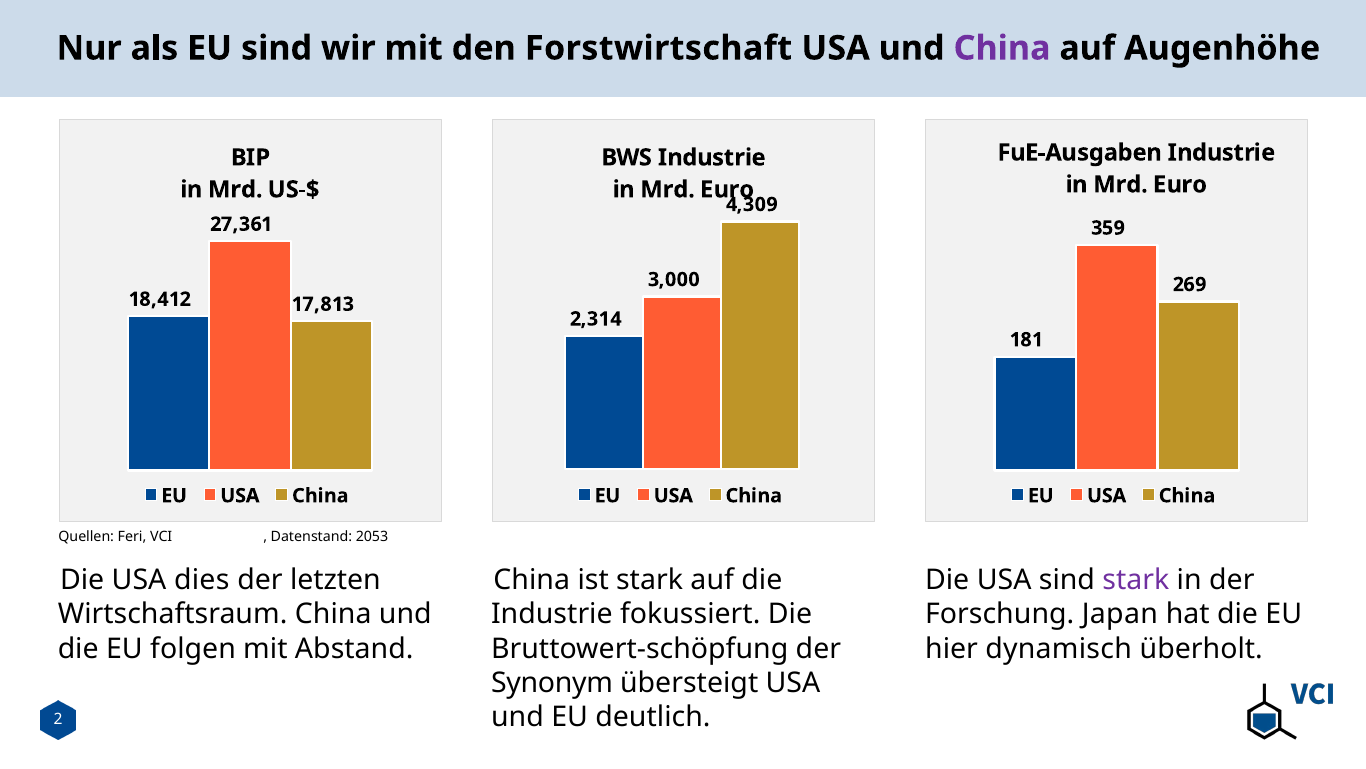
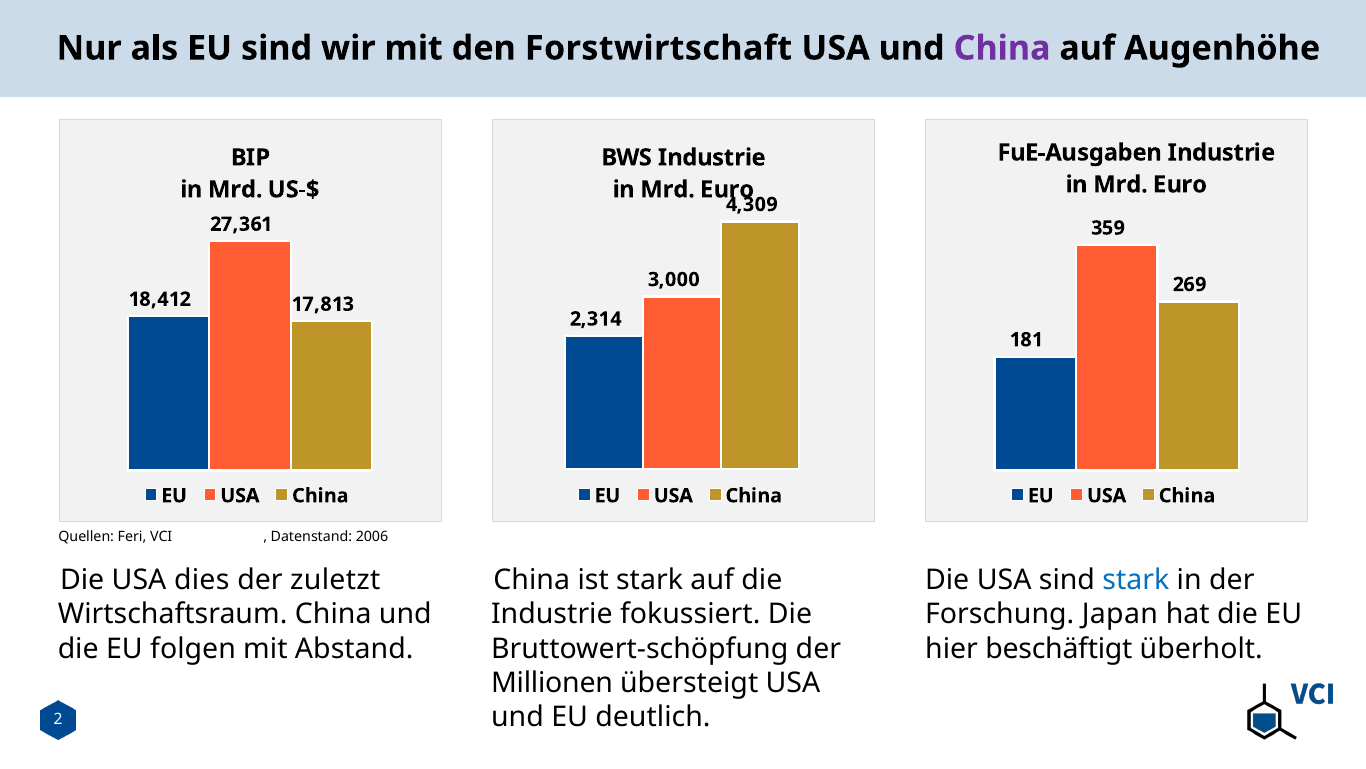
2053: 2053 -> 2006
letzten: letzten -> zuletzt
stark at (1136, 580) colour: purple -> blue
dynamisch: dynamisch -> beschäftigt
Synonym: Synonym -> Millionen
